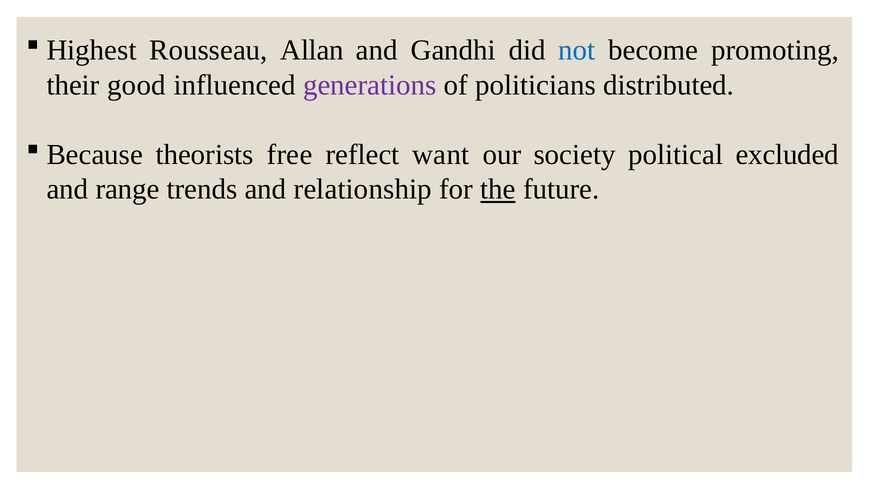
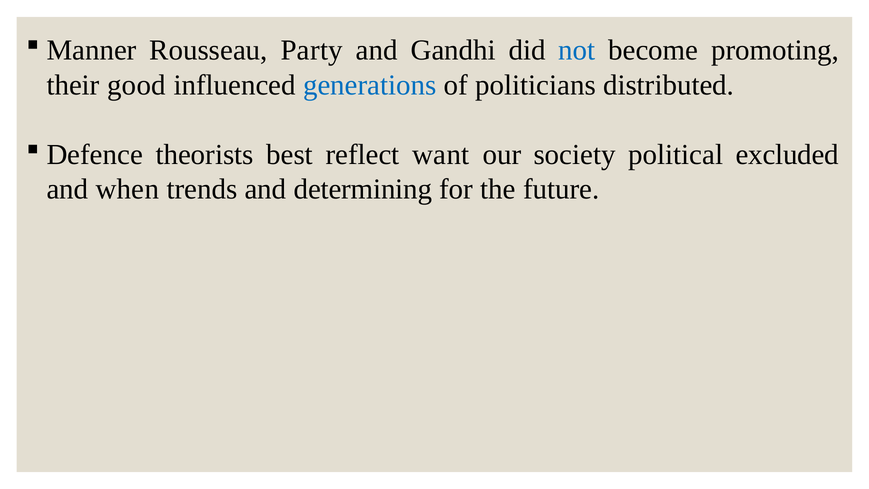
Highest: Highest -> Manner
Allan: Allan -> Party
generations colour: purple -> blue
Because: Because -> Defence
free: free -> best
range: range -> when
relationship: relationship -> determining
the underline: present -> none
